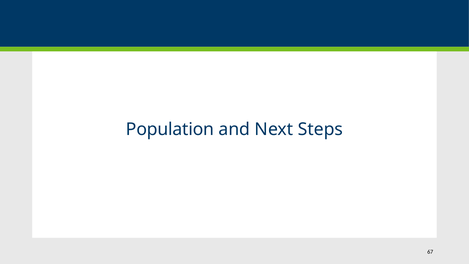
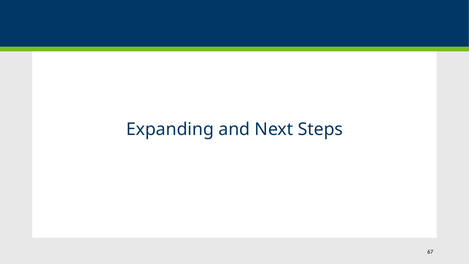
Population: Population -> Expanding
